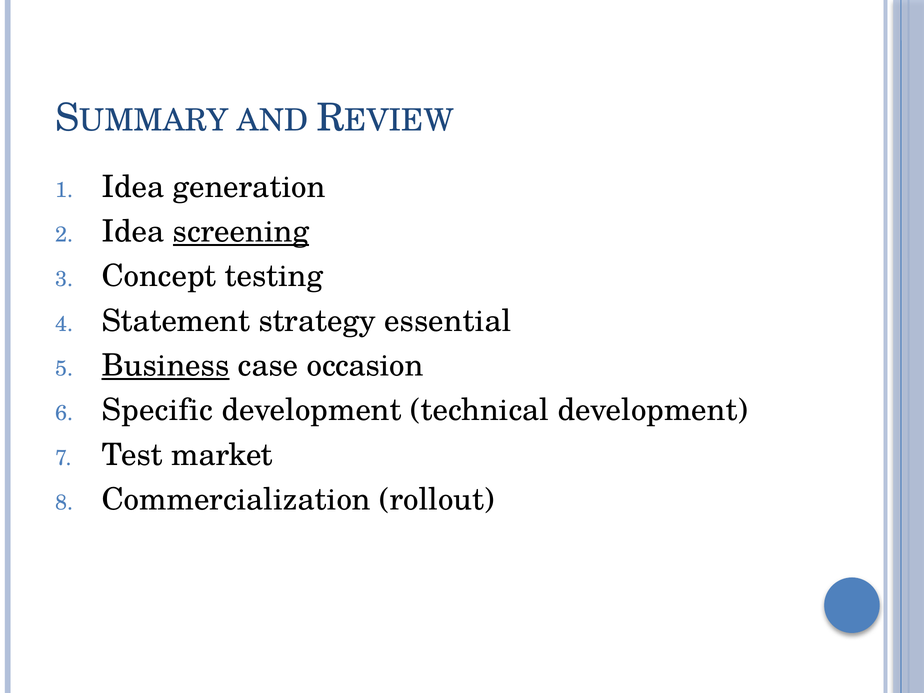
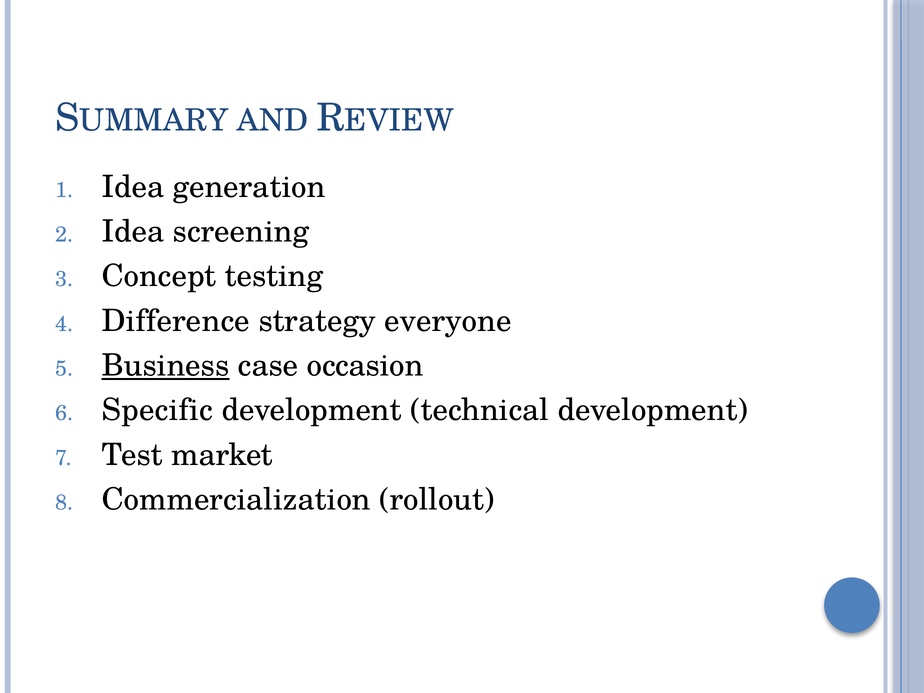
screening underline: present -> none
Statement: Statement -> Difference
essential: essential -> everyone
